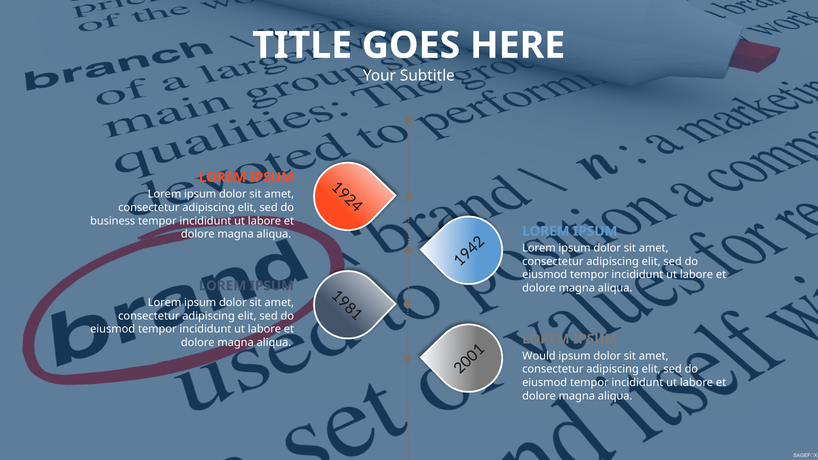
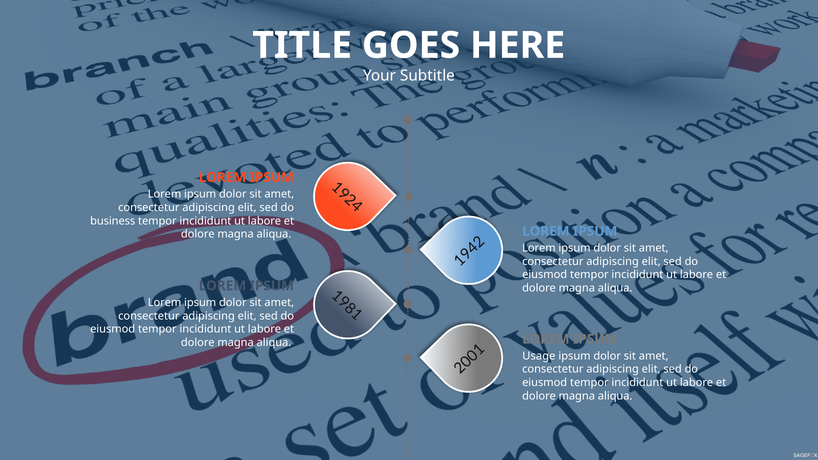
Would: Would -> Usage
